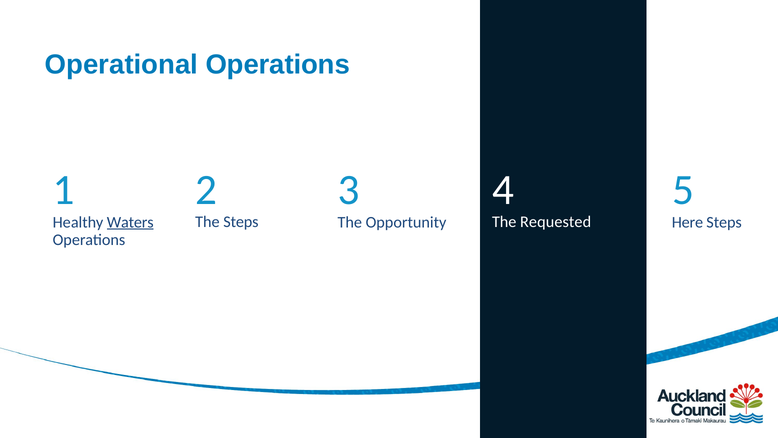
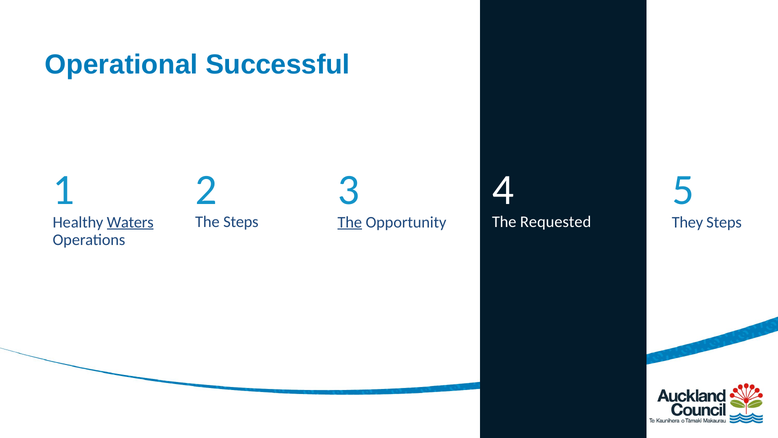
Operational Operations: Operations -> Successful
The at (350, 222) underline: none -> present
Here: Here -> They
